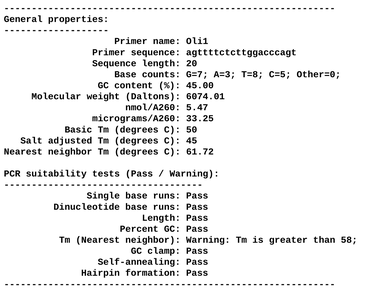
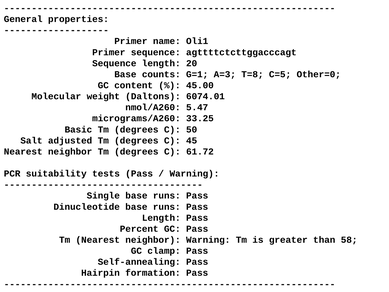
G=7: G=7 -> G=1
